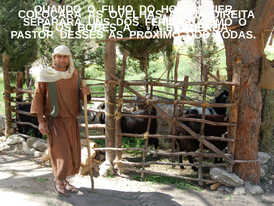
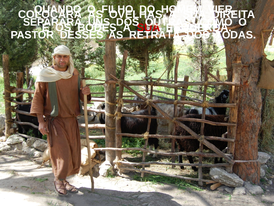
FERIDAS: FERIDAS -> OUTRAS
SUA at (149, 28) colour: black -> red
PRÓXIMO: PRÓXIMO -> RETRATA
